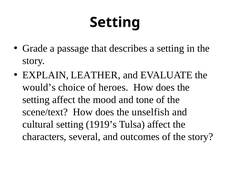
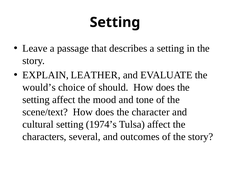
Grade: Grade -> Leave
heroes: heroes -> should
unselfish: unselfish -> character
1919’s: 1919’s -> 1974’s
